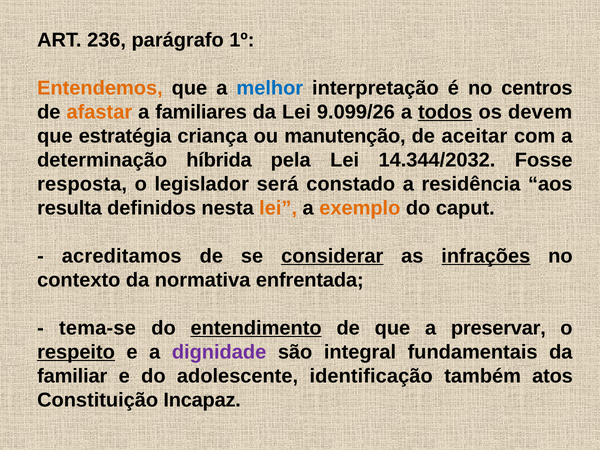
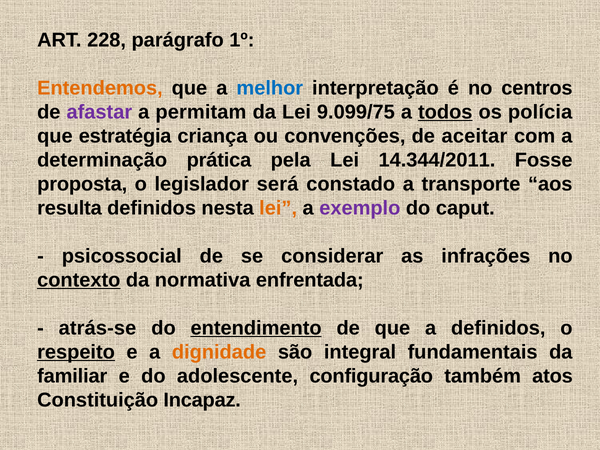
236: 236 -> 228
afastar colour: orange -> purple
familiares: familiares -> permitam
9.099/26: 9.099/26 -> 9.099/75
devem: devem -> polícia
manutenção: manutenção -> convenções
híbrida: híbrida -> prática
14.344/2032: 14.344/2032 -> 14.344/2011
resposta: resposta -> proposta
residência: residência -> transporte
exemplo colour: orange -> purple
acreditamos: acreditamos -> psicossocial
considerar underline: present -> none
infrações underline: present -> none
contexto underline: none -> present
tema-se: tema-se -> atrás-se
a preservar: preservar -> definidos
dignidade colour: purple -> orange
identificação: identificação -> configuração
